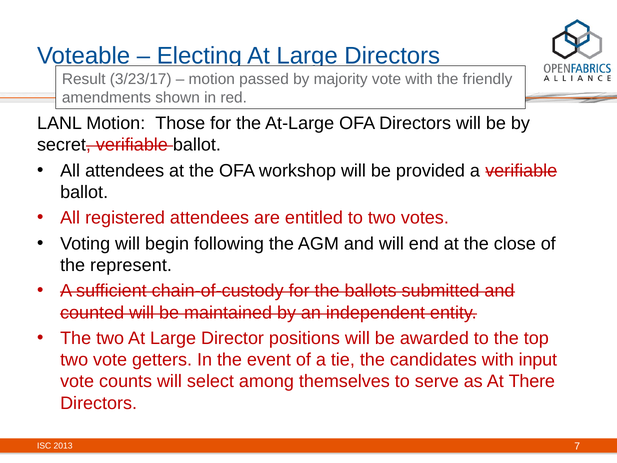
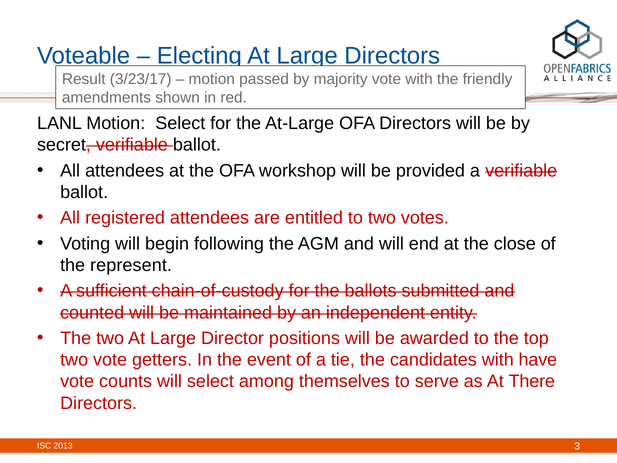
Motion Those: Those -> Select
input: input -> have
7: 7 -> 3
